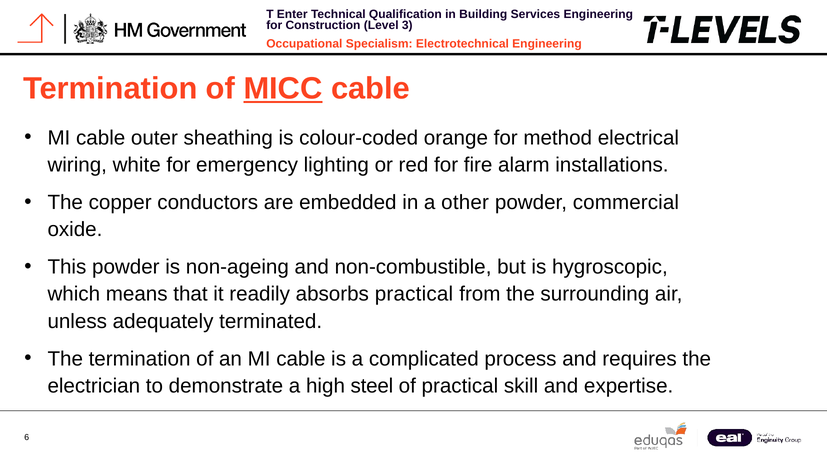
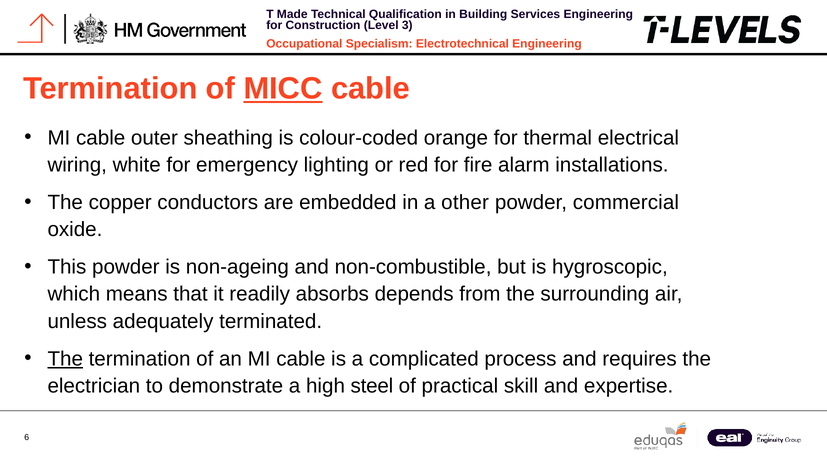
Enter: Enter -> Made
method: method -> thermal
absorbs practical: practical -> depends
The at (65, 359) underline: none -> present
